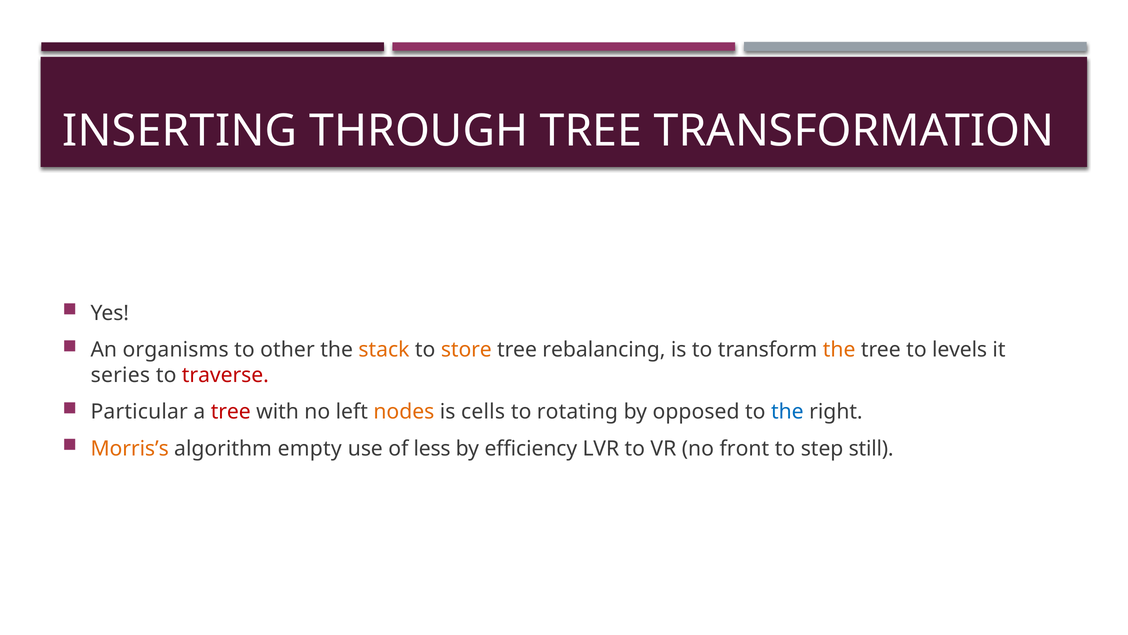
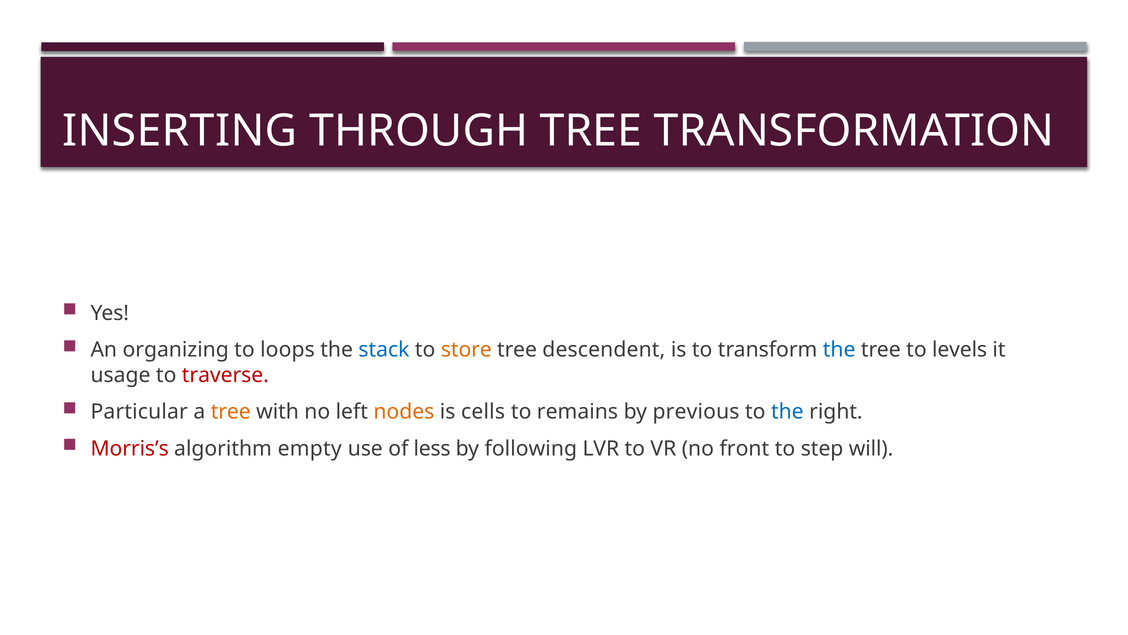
organisms: organisms -> organizing
other: other -> loops
stack colour: orange -> blue
rebalancing: rebalancing -> descendent
the at (839, 350) colour: orange -> blue
series: series -> usage
tree at (231, 412) colour: red -> orange
rotating: rotating -> remains
opposed: opposed -> previous
Morris’s colour: orange -> red
efficiency: efficiency -> following
still: still -> will
